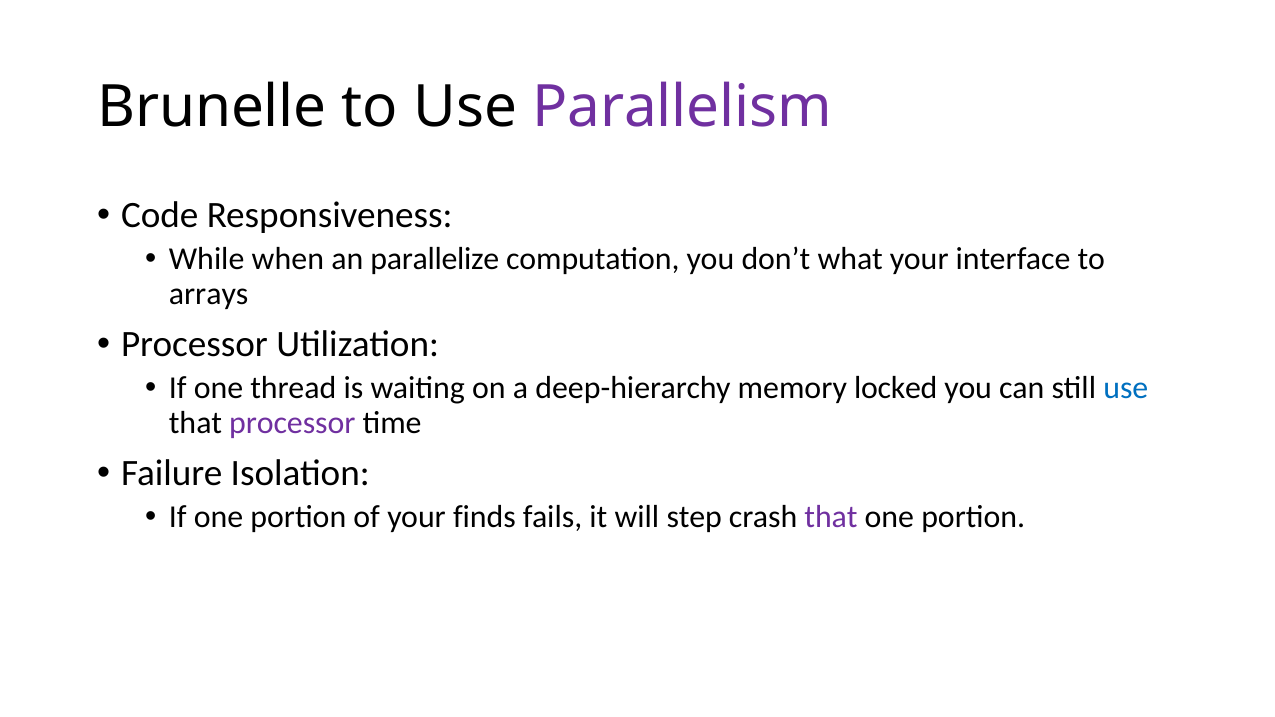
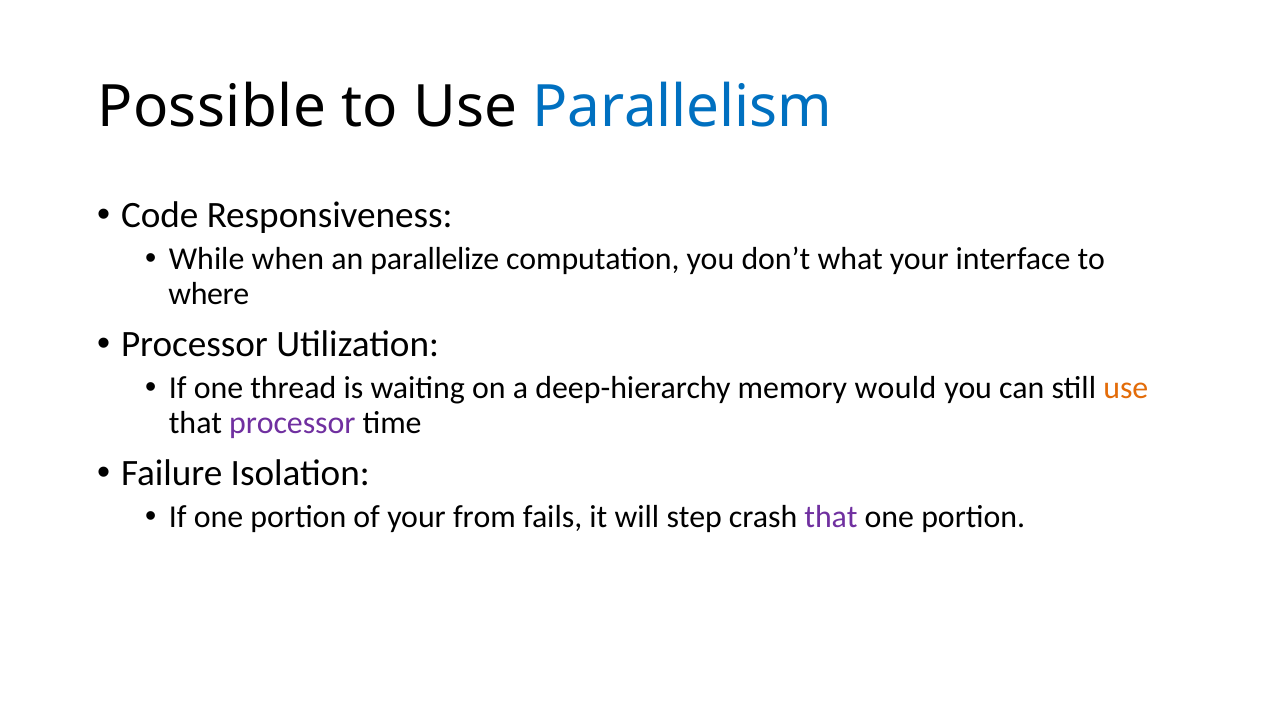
Brunelle: Brunelle -> Possible
Parallelism colour: purple -> blue
arrays: arrays -> where
locked: locked -> would
use at (1126, 388) colour: blue -> orange
finds: finds -> from
